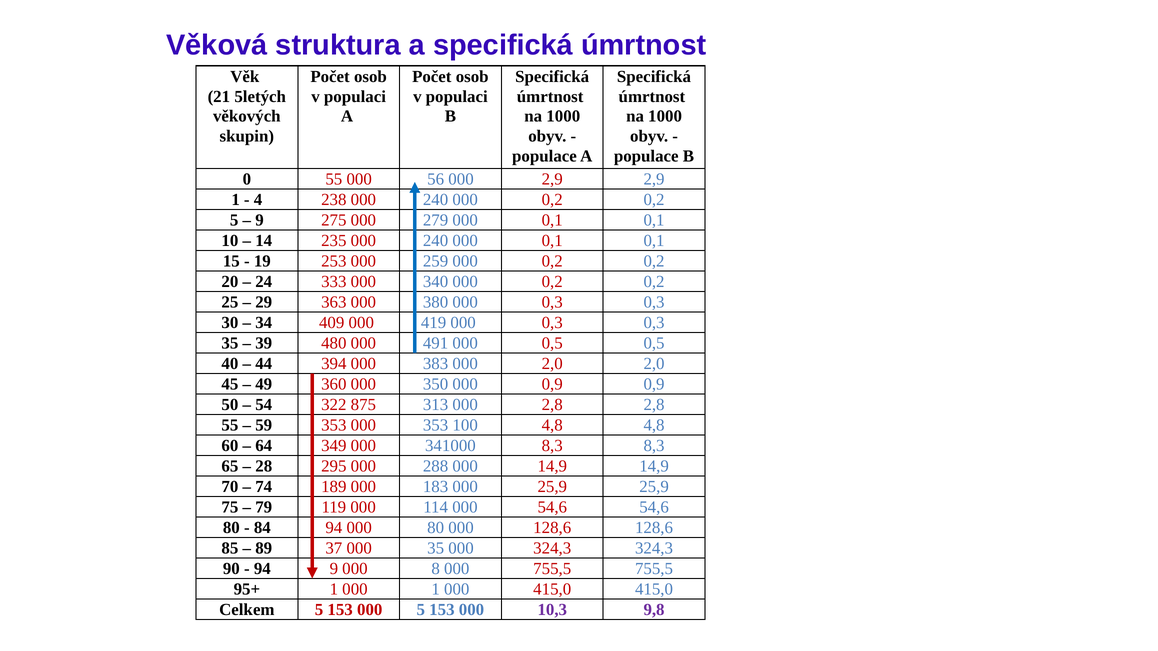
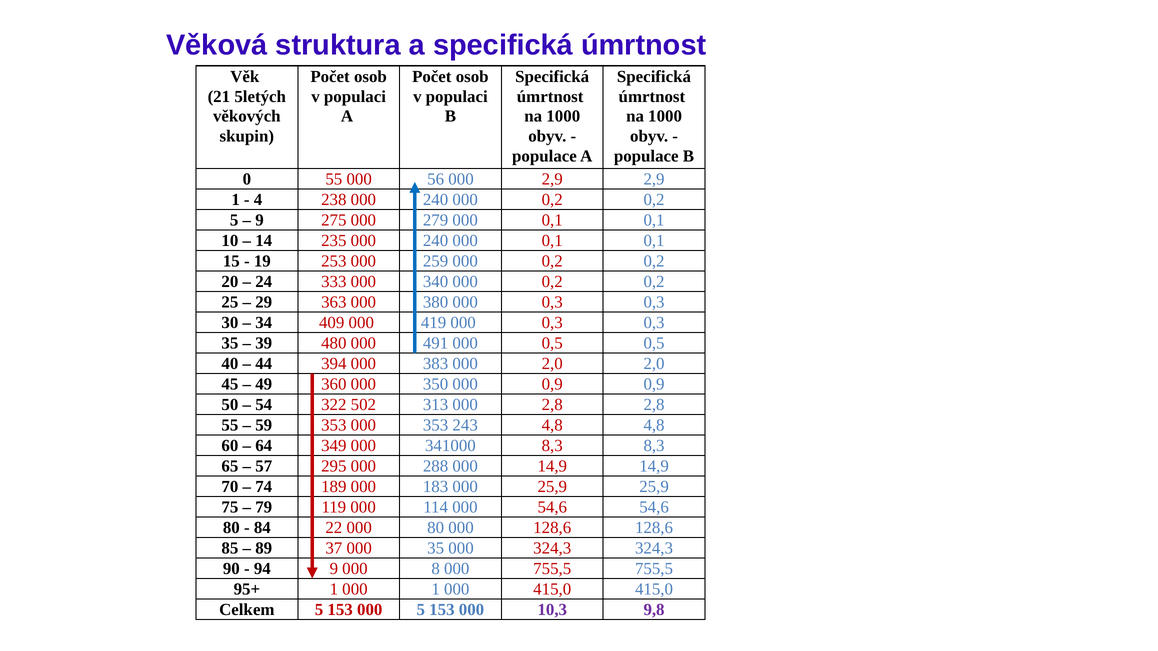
875: 875 -> 502
100: 100 -> 243
28: 28 -> 57
84 94: 94 -> 22
